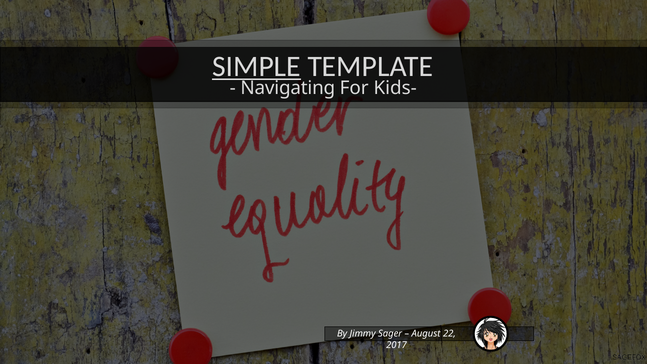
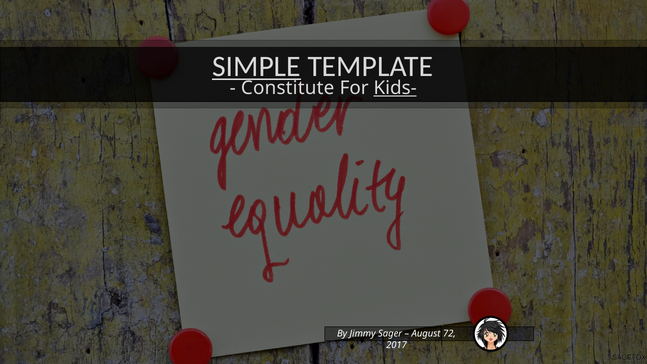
Navigating: Navigating -> Constitute
Kids- underline: none -> present
22: 22 -> 72
